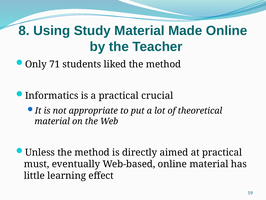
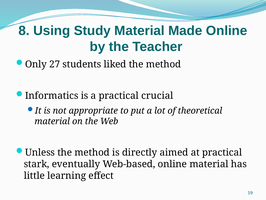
71: 71 -> 27
must: must -> stark
